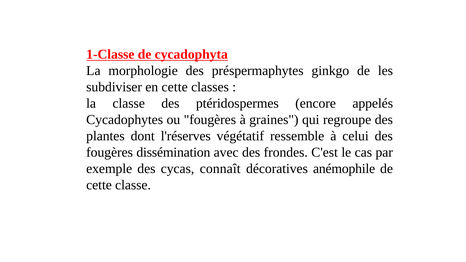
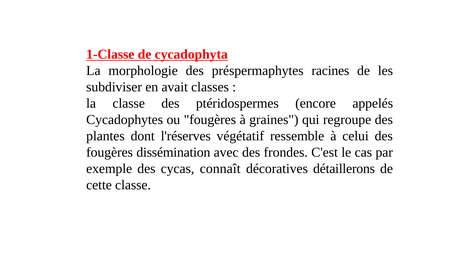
ginkgo: ginkgo -> racines
en cette: cette -> avait
anémophile: anémophile -> détaillerons
